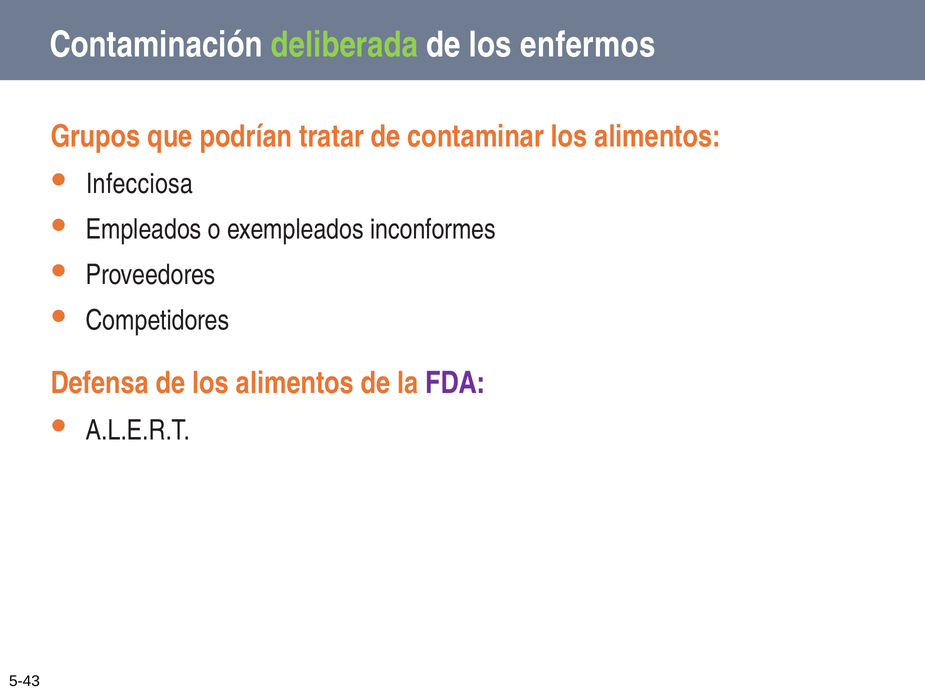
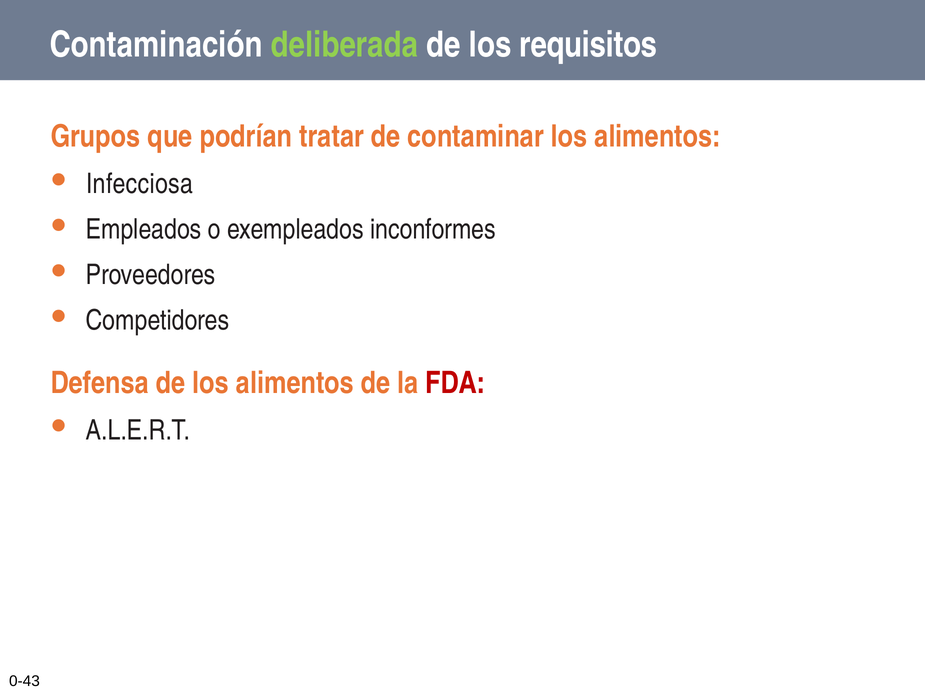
enfermos: enfermos -> requisitos
FDA colour: purple -> red
5-43: 5-43 -> 0-43
